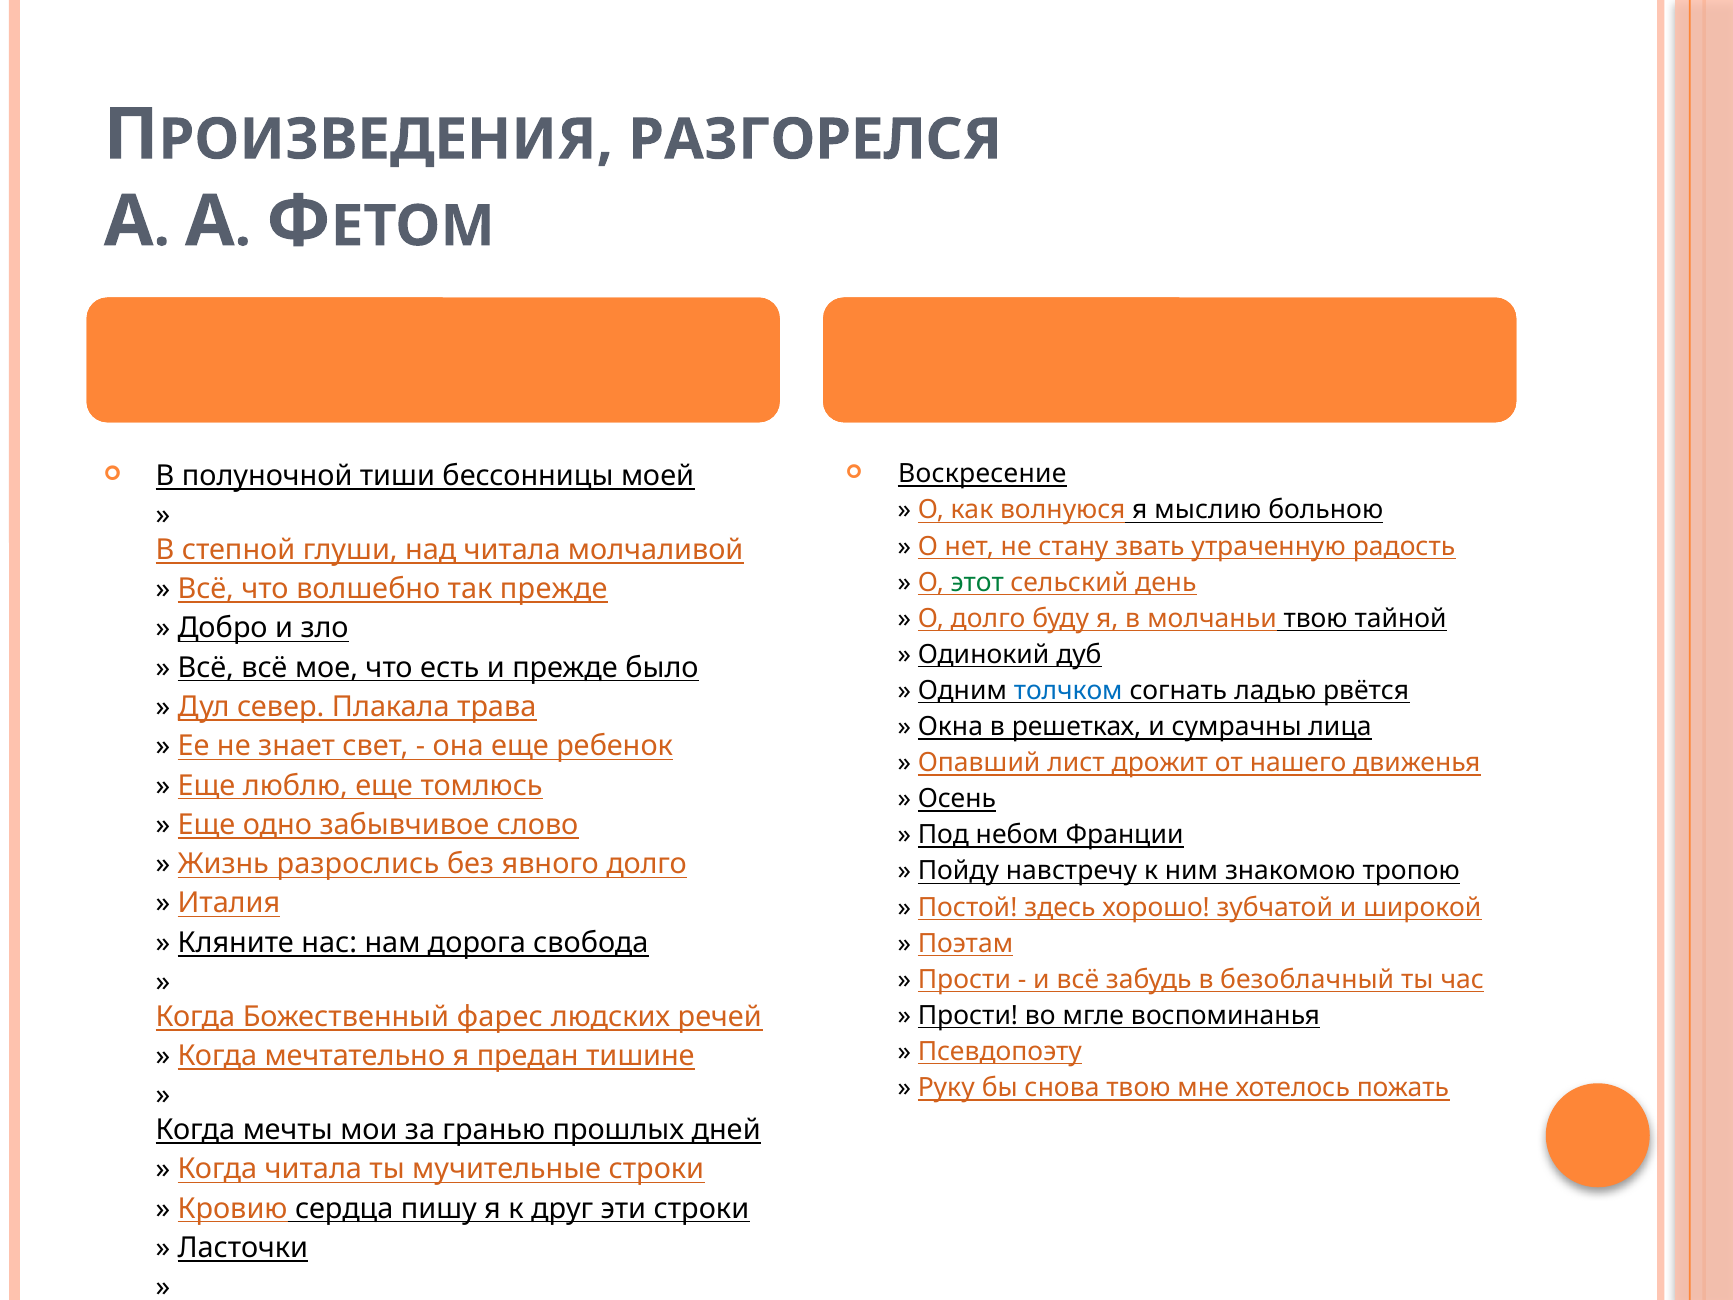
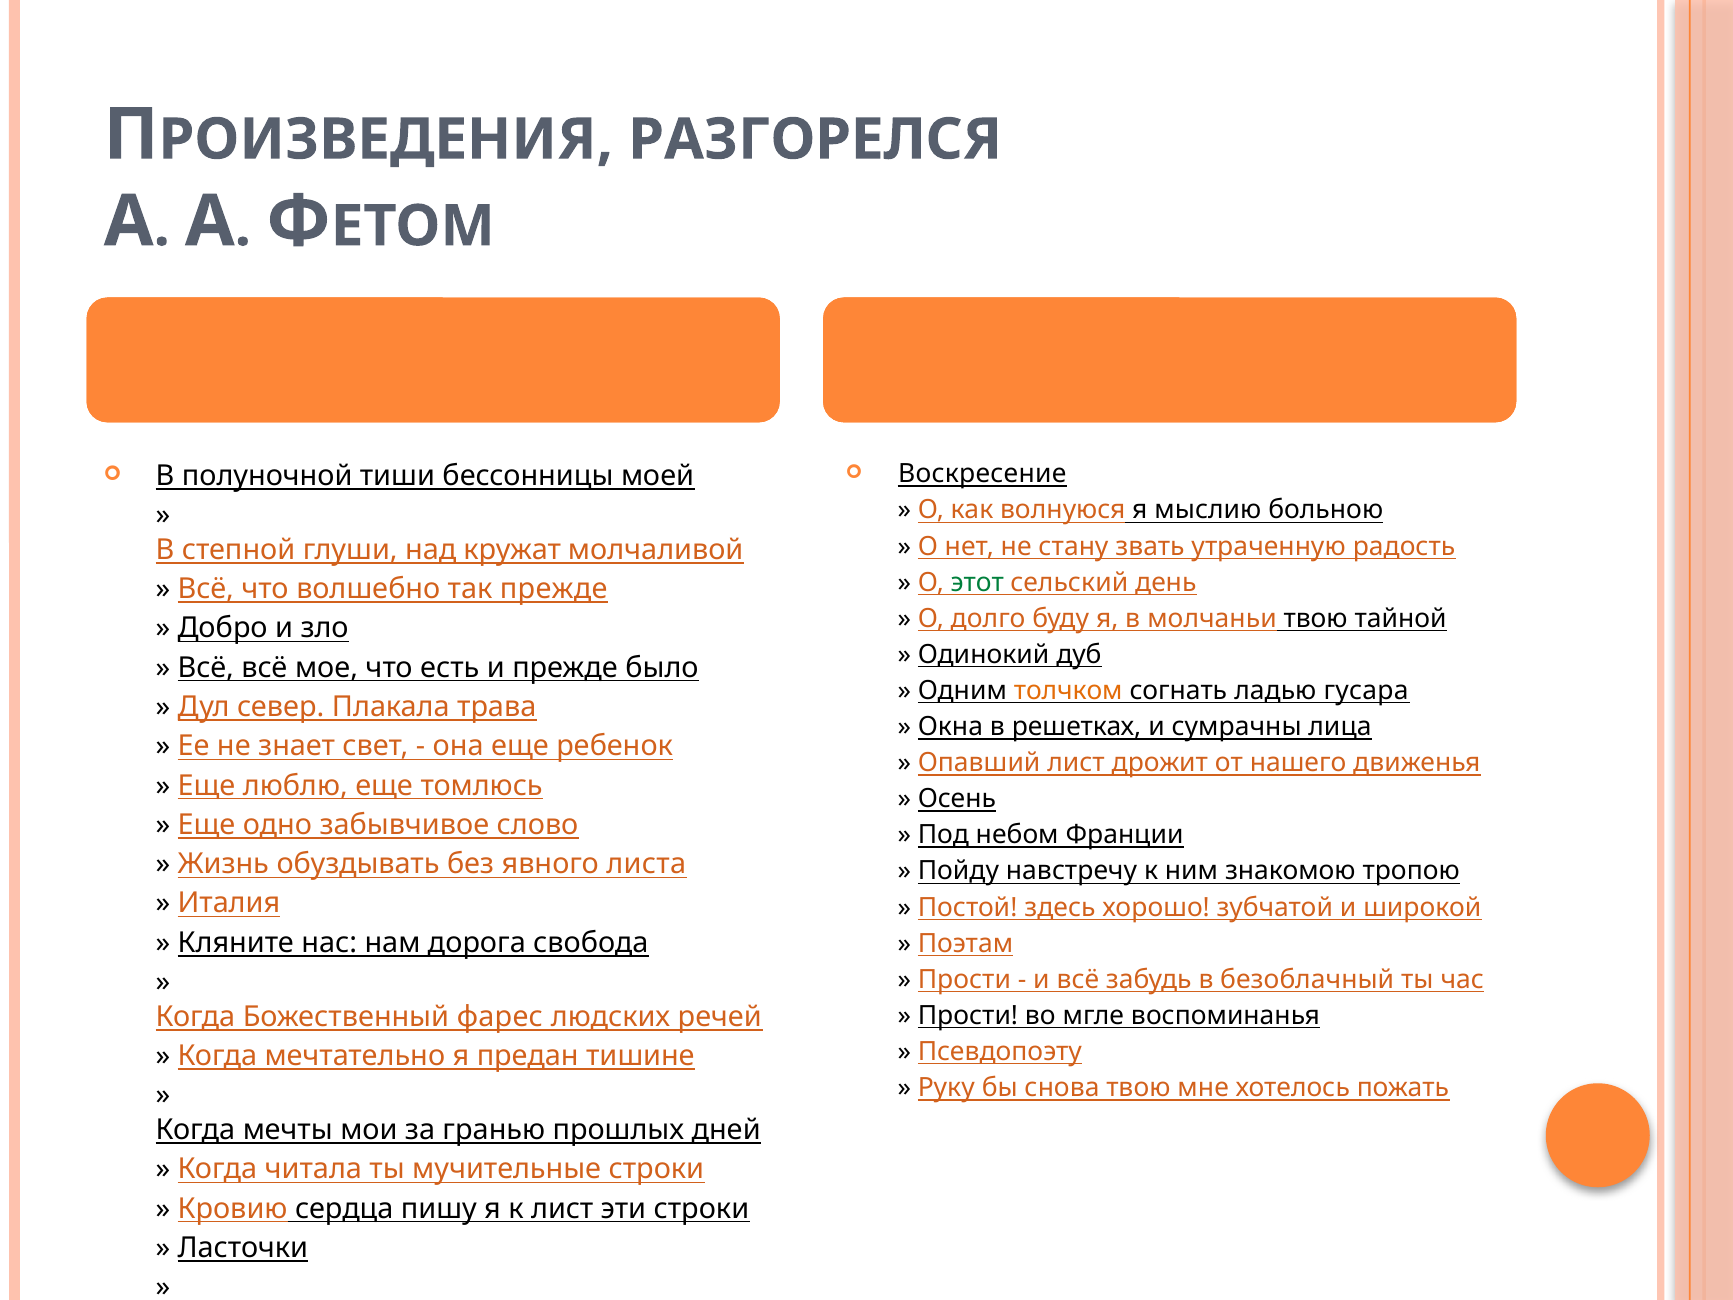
над читала: читала -> кружат
толчком colour: blue -> orange
рвётся: рвётся -> гусара
Жизнь разрослись: разрослись -> обуздывать
явного долго: долго -> листа
к друг: друг -> лист
